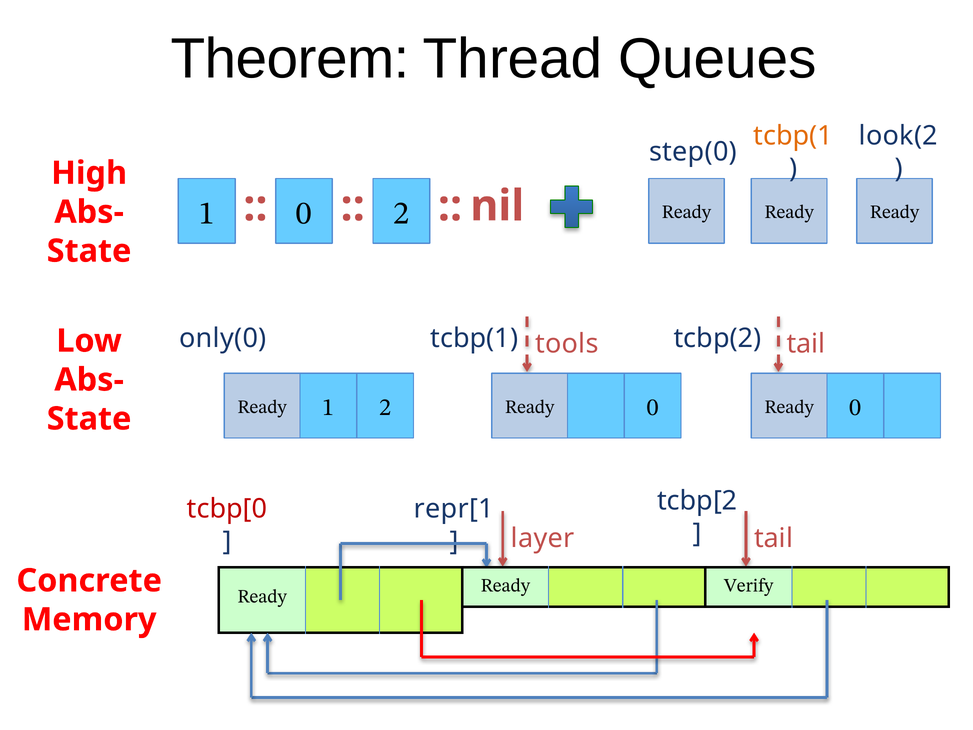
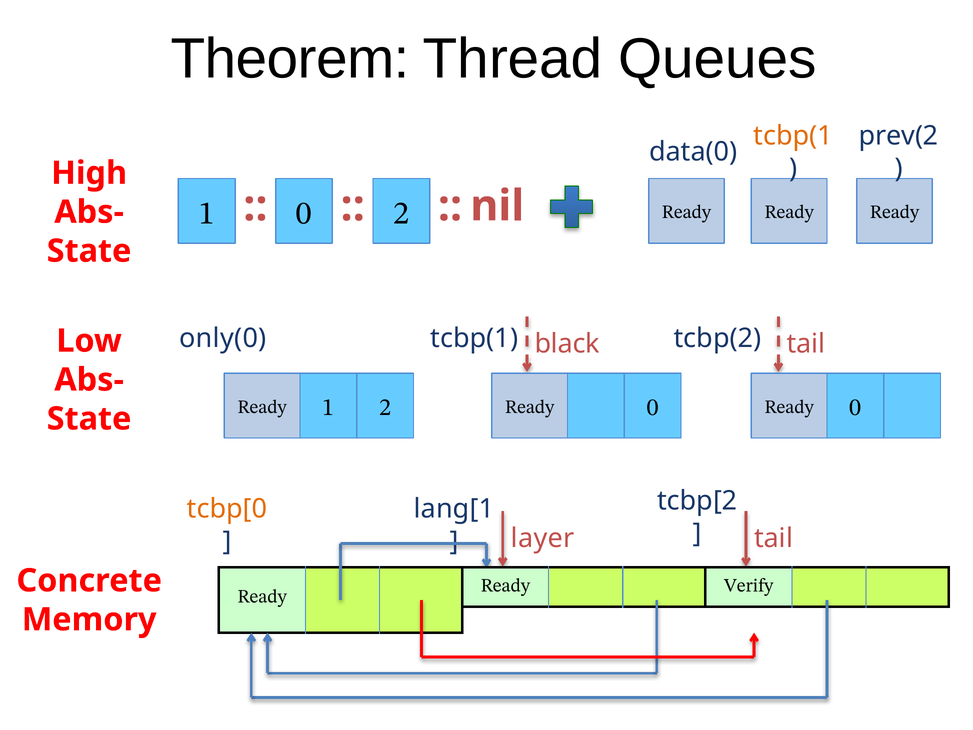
look(2: look(2 -> prev(2
step(0: step(0 -> data(0
tools: tools -> black
tcbp[0 colour: red -> orange
repr[1: repr[1 -> lang[1
